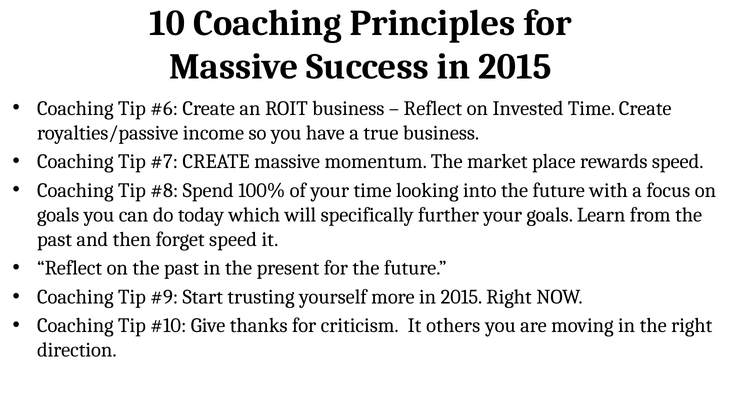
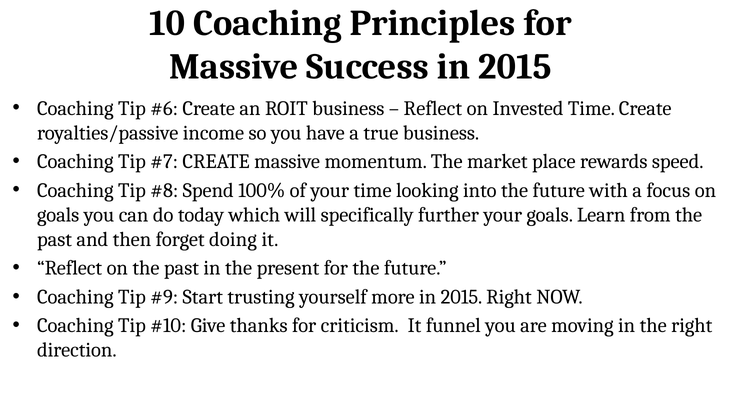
forget speed: speed -> doing
others: others -> funnel
